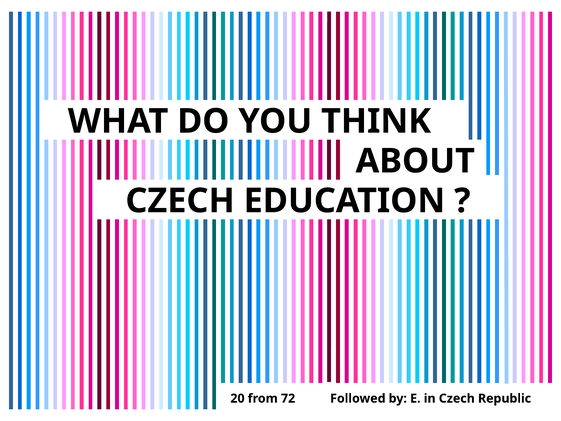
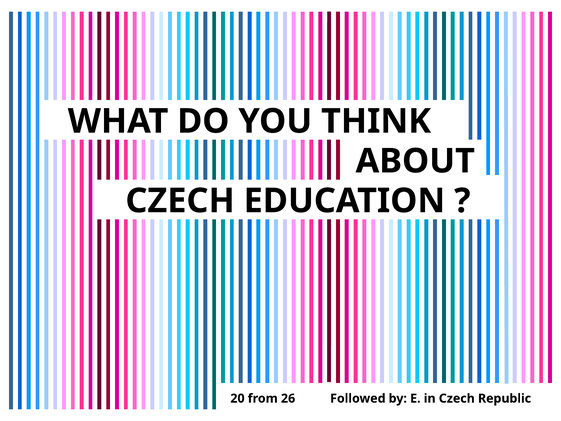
72: 72 -> 26
